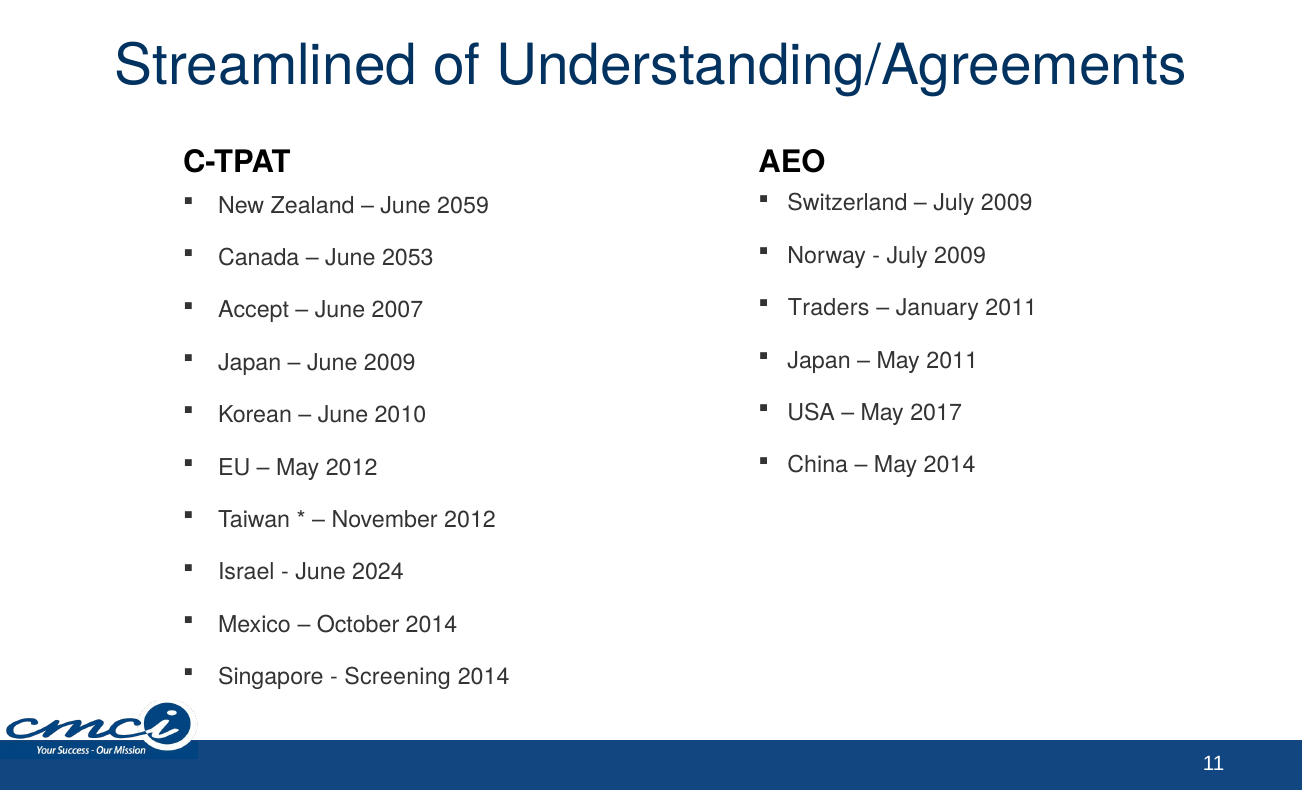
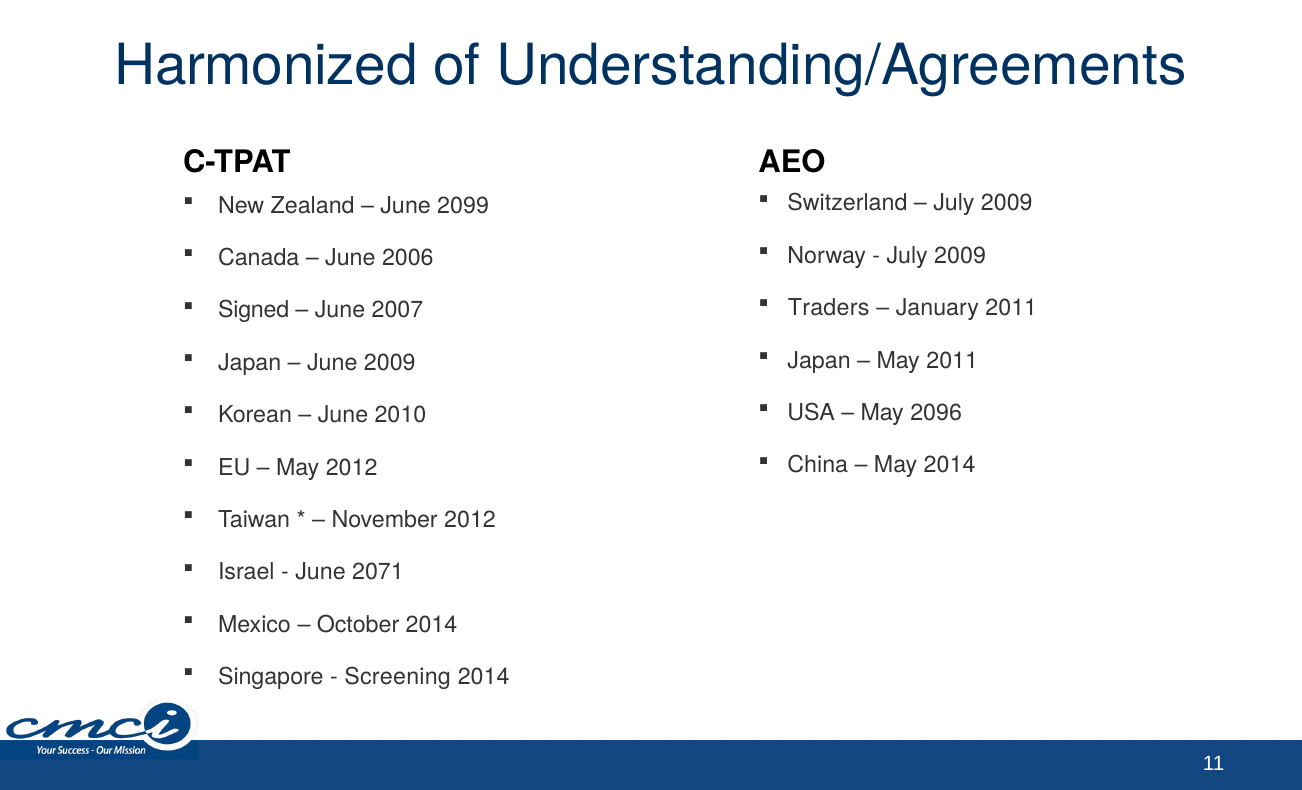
Streamlined: Streamlined -> Harmonized
2059: 2059 -> 2099
2053: 2053 -> 2006
Accept: Accept -> Signed
2017: 2017 -> 2096
2024: 2024 -> 2071
